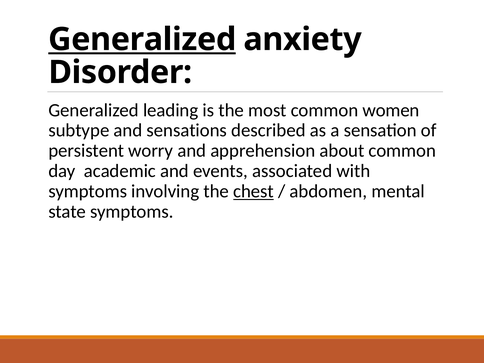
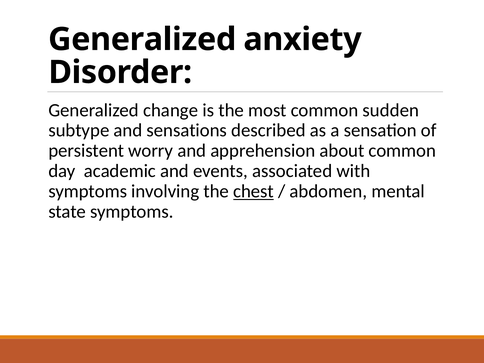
Generalized at (142, 39) underline: present -> none
leading: leading -> change
women: women -> sudden
